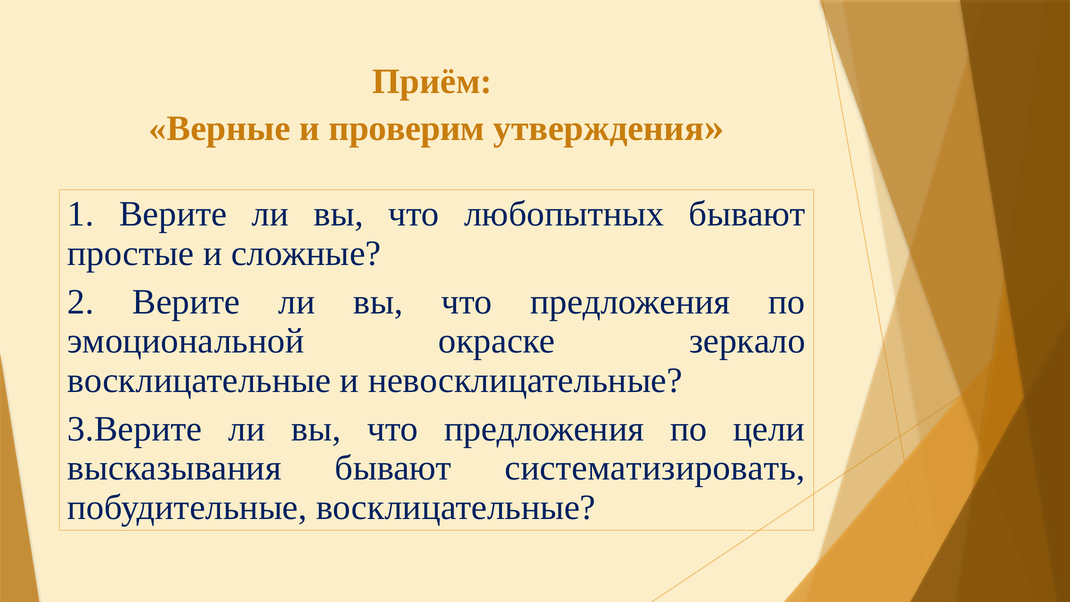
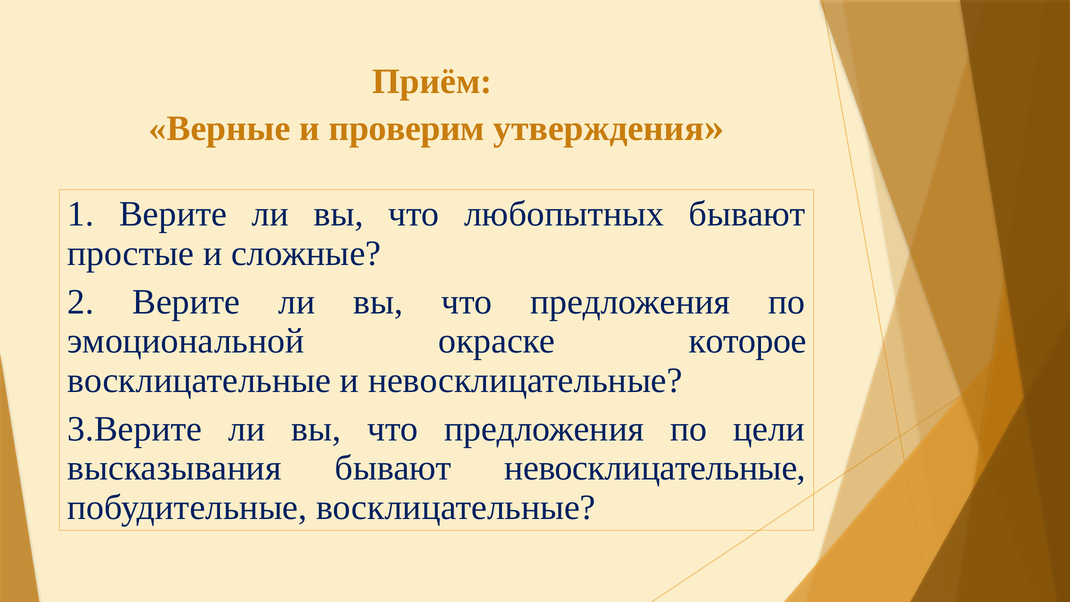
зеркало: зеркало -> которое
бывают систематизировать: систематизировать -> невосклицательные
